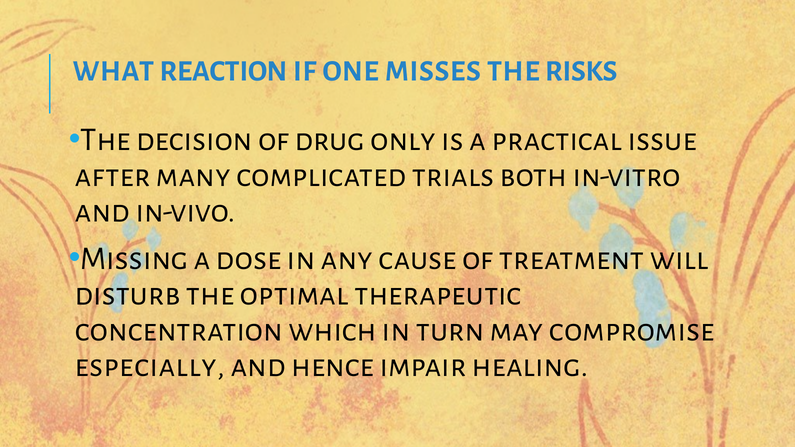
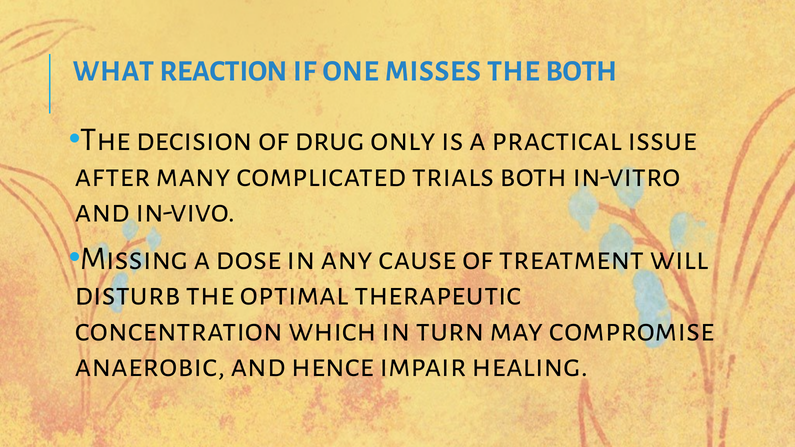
THE RISKS: RISKS -> BOTH
especially: especially -> anaerobic
